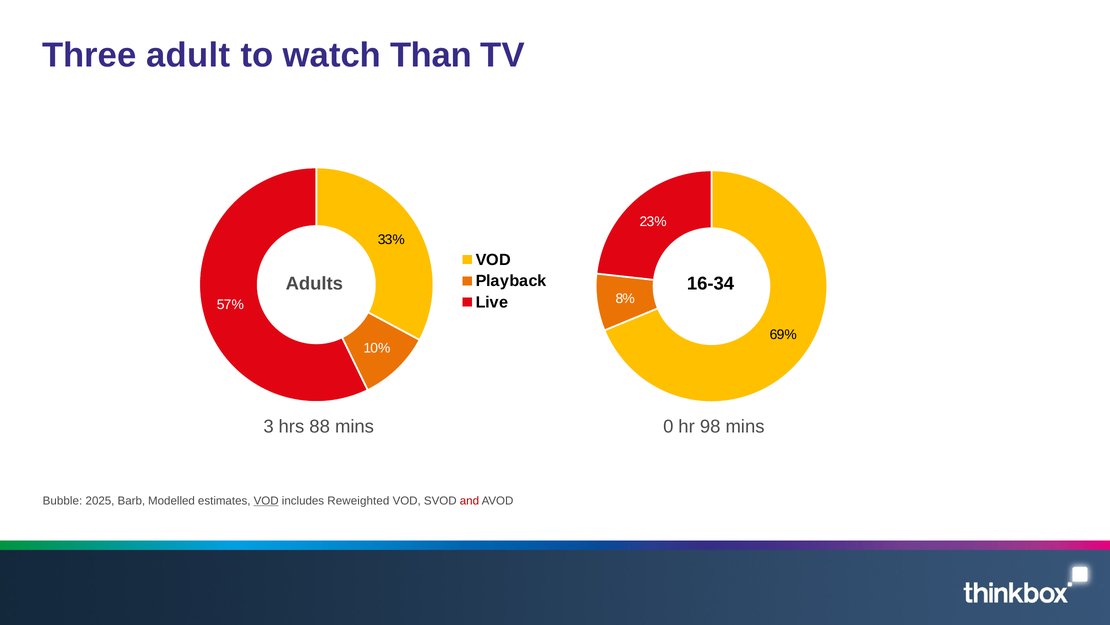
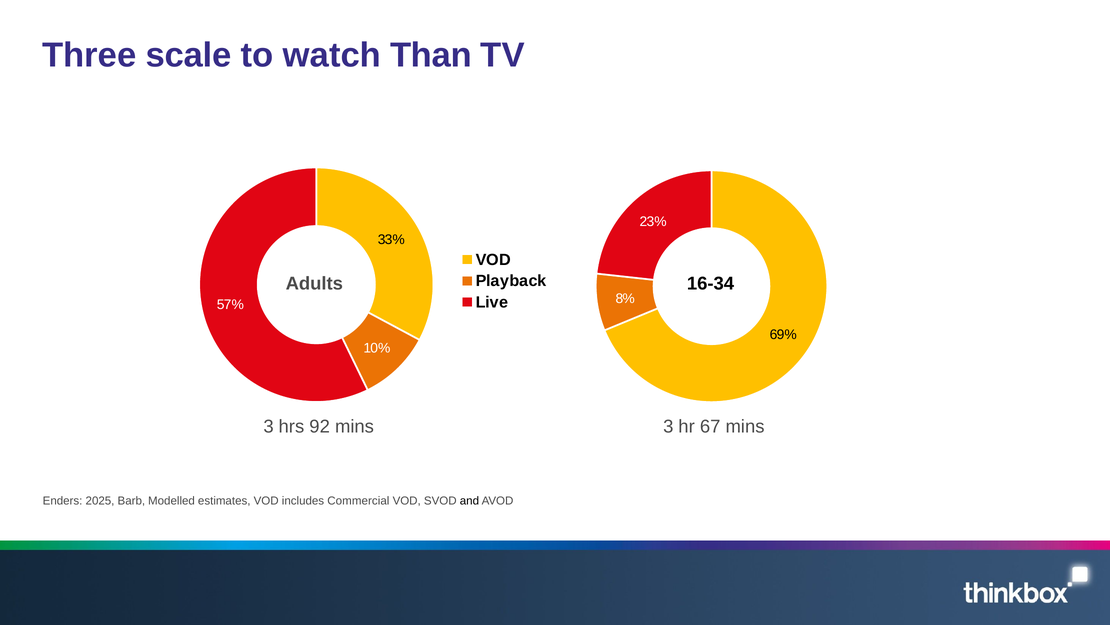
adult: adult -> scale
88: 88 -> 92
mins 0: 0 -> 3
98: 98 -> 67
Bubble: Bubble -> Enders
VOD at (266, 500) underline: present -> none
Reweighted: Reweighted -> Commercial
and colour: red -> black
